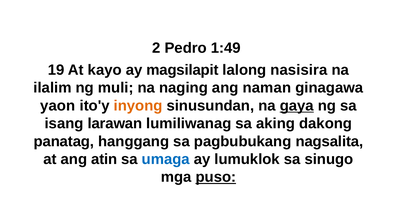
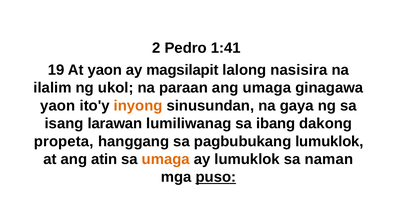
1:49: 1:49 -> 1:41
At kayo: kayo -> yaon
muli: muli -> ukol
naging: naging -> paraan
ang naman: naman -> umaga
gaya underline: present -> none
aking: aking -> ibang
panatag: panatag -> propeta
pagbubukang nagsalita: nagsalita -> lumuklok
umaga at (166, 159) colour: blue -> orange
sinugo: sinugo -> naman
